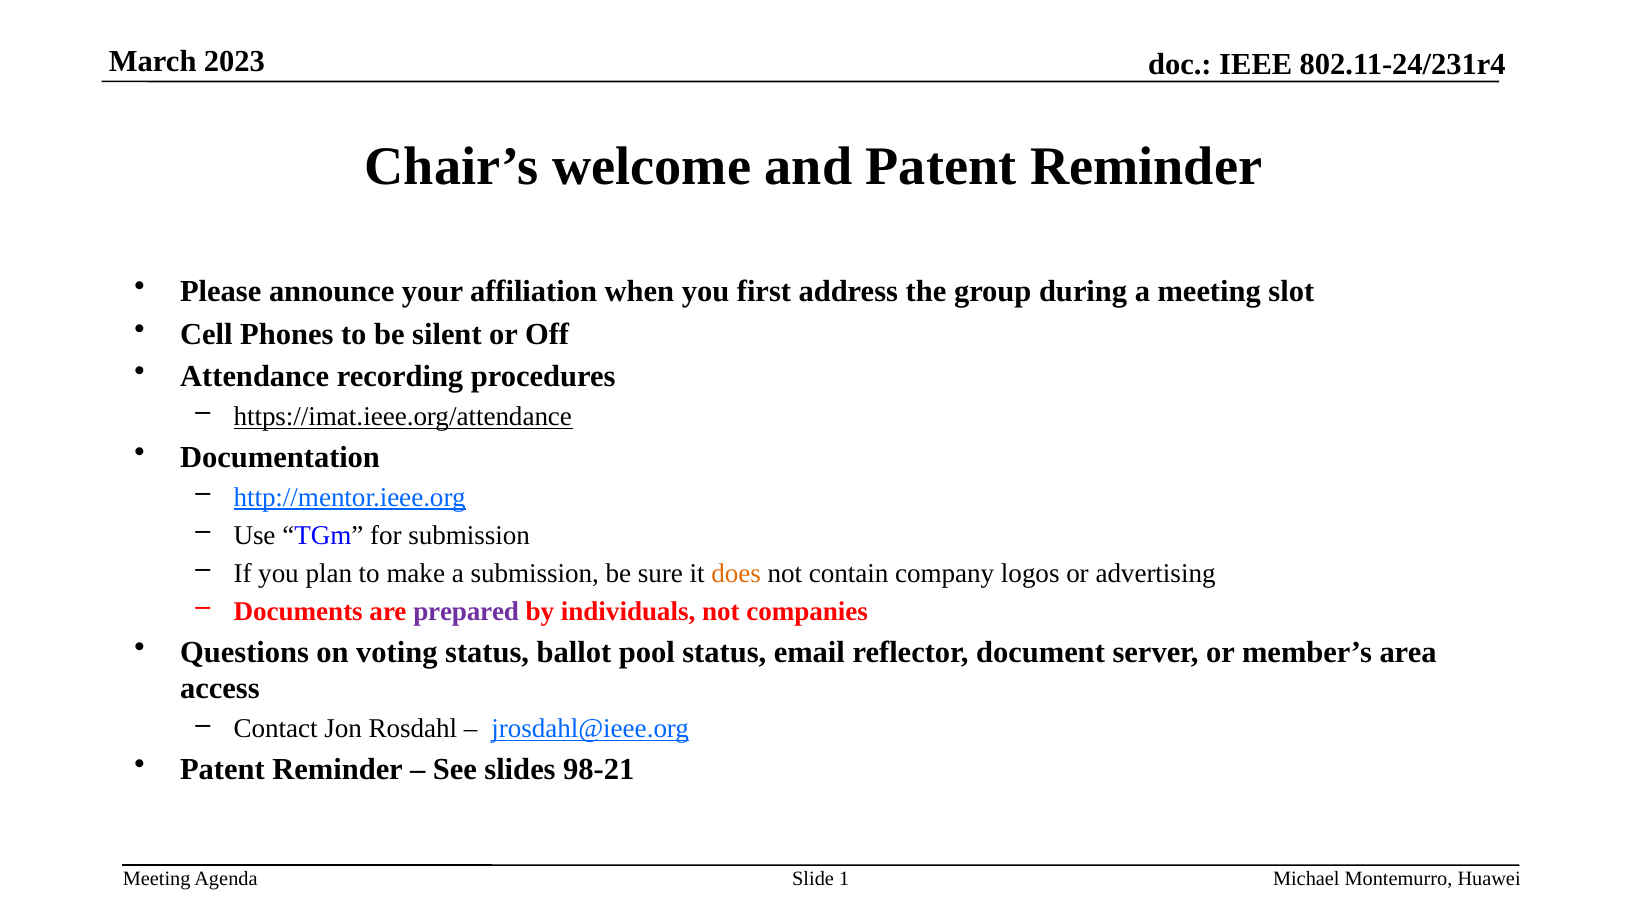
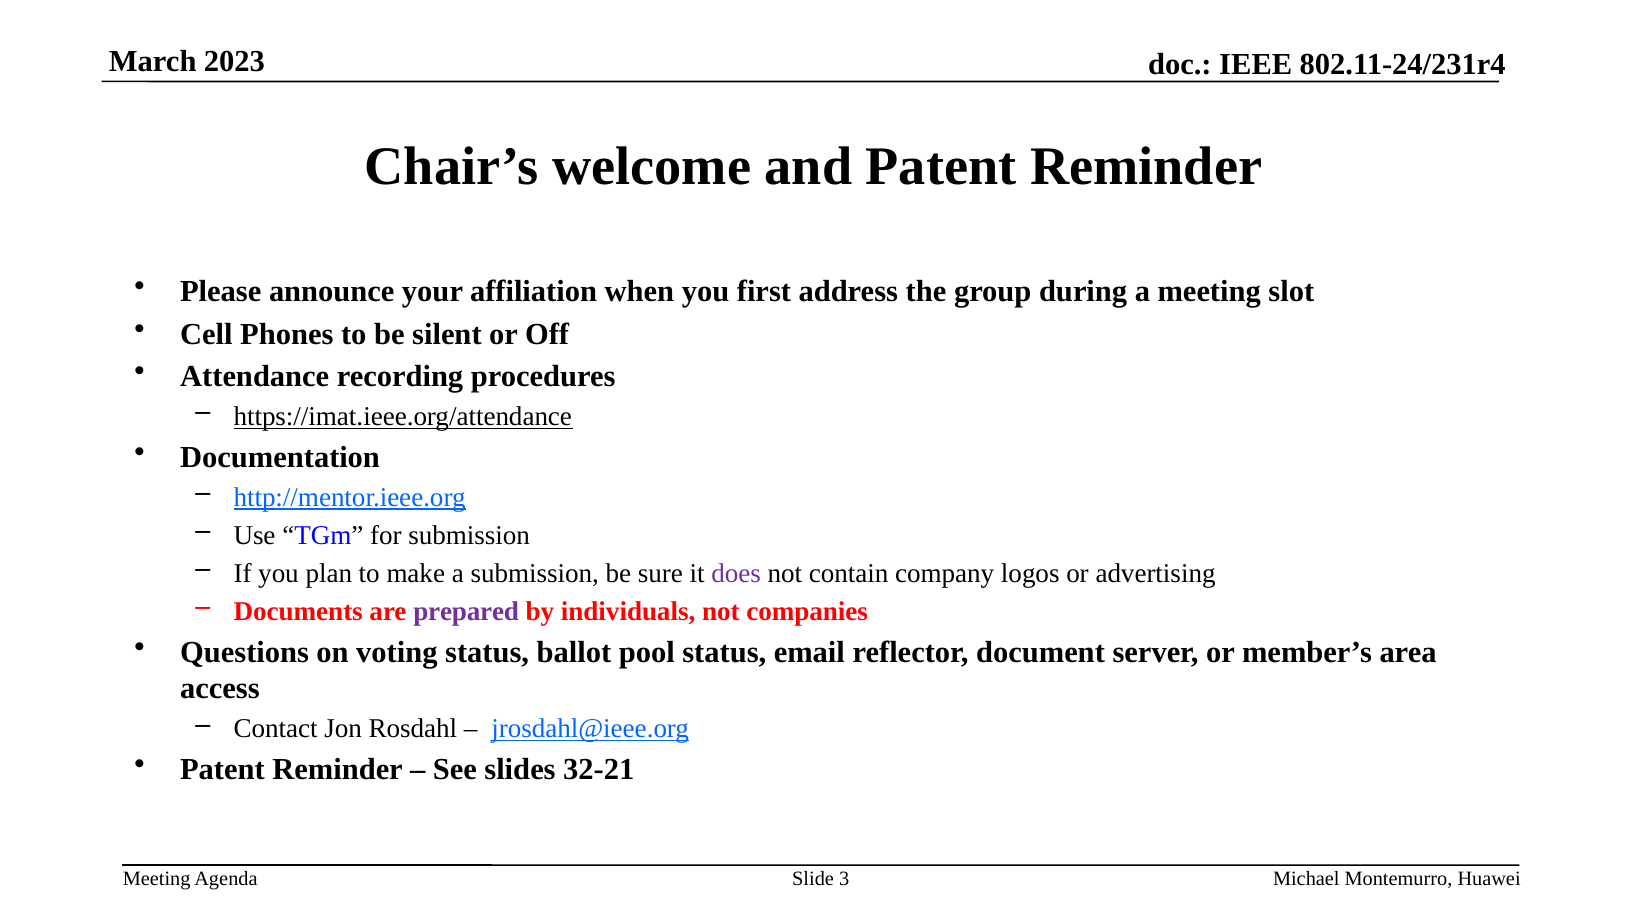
does colour: orange -> purple
98-21: 98-21 -> 32-21
1: 1 -> 3
